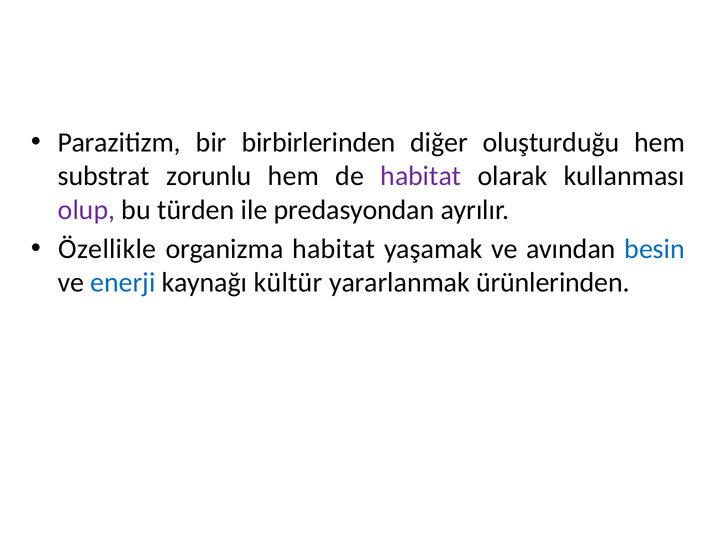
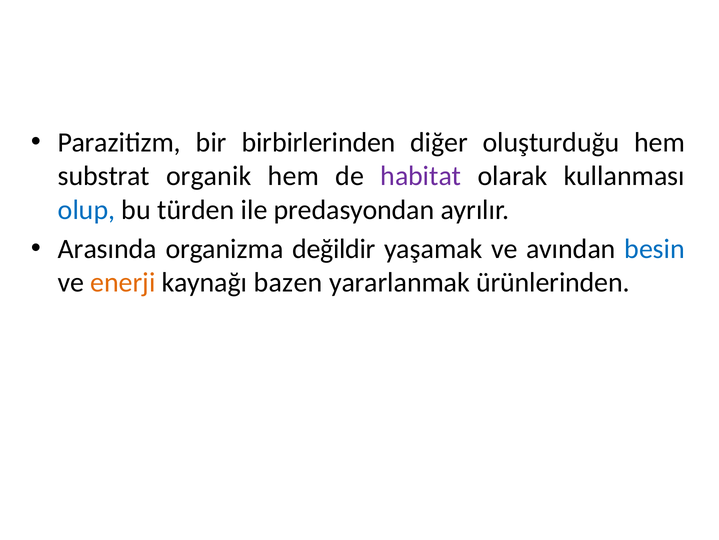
zorunlu: zorunlu -> organik
olup colour: purple -> blue
Özellikle: Özellikle -> Arasında
organizma habitat: habitat -> değildir
enerji colour: blue -> orange
kültür: kültür -> bazen
